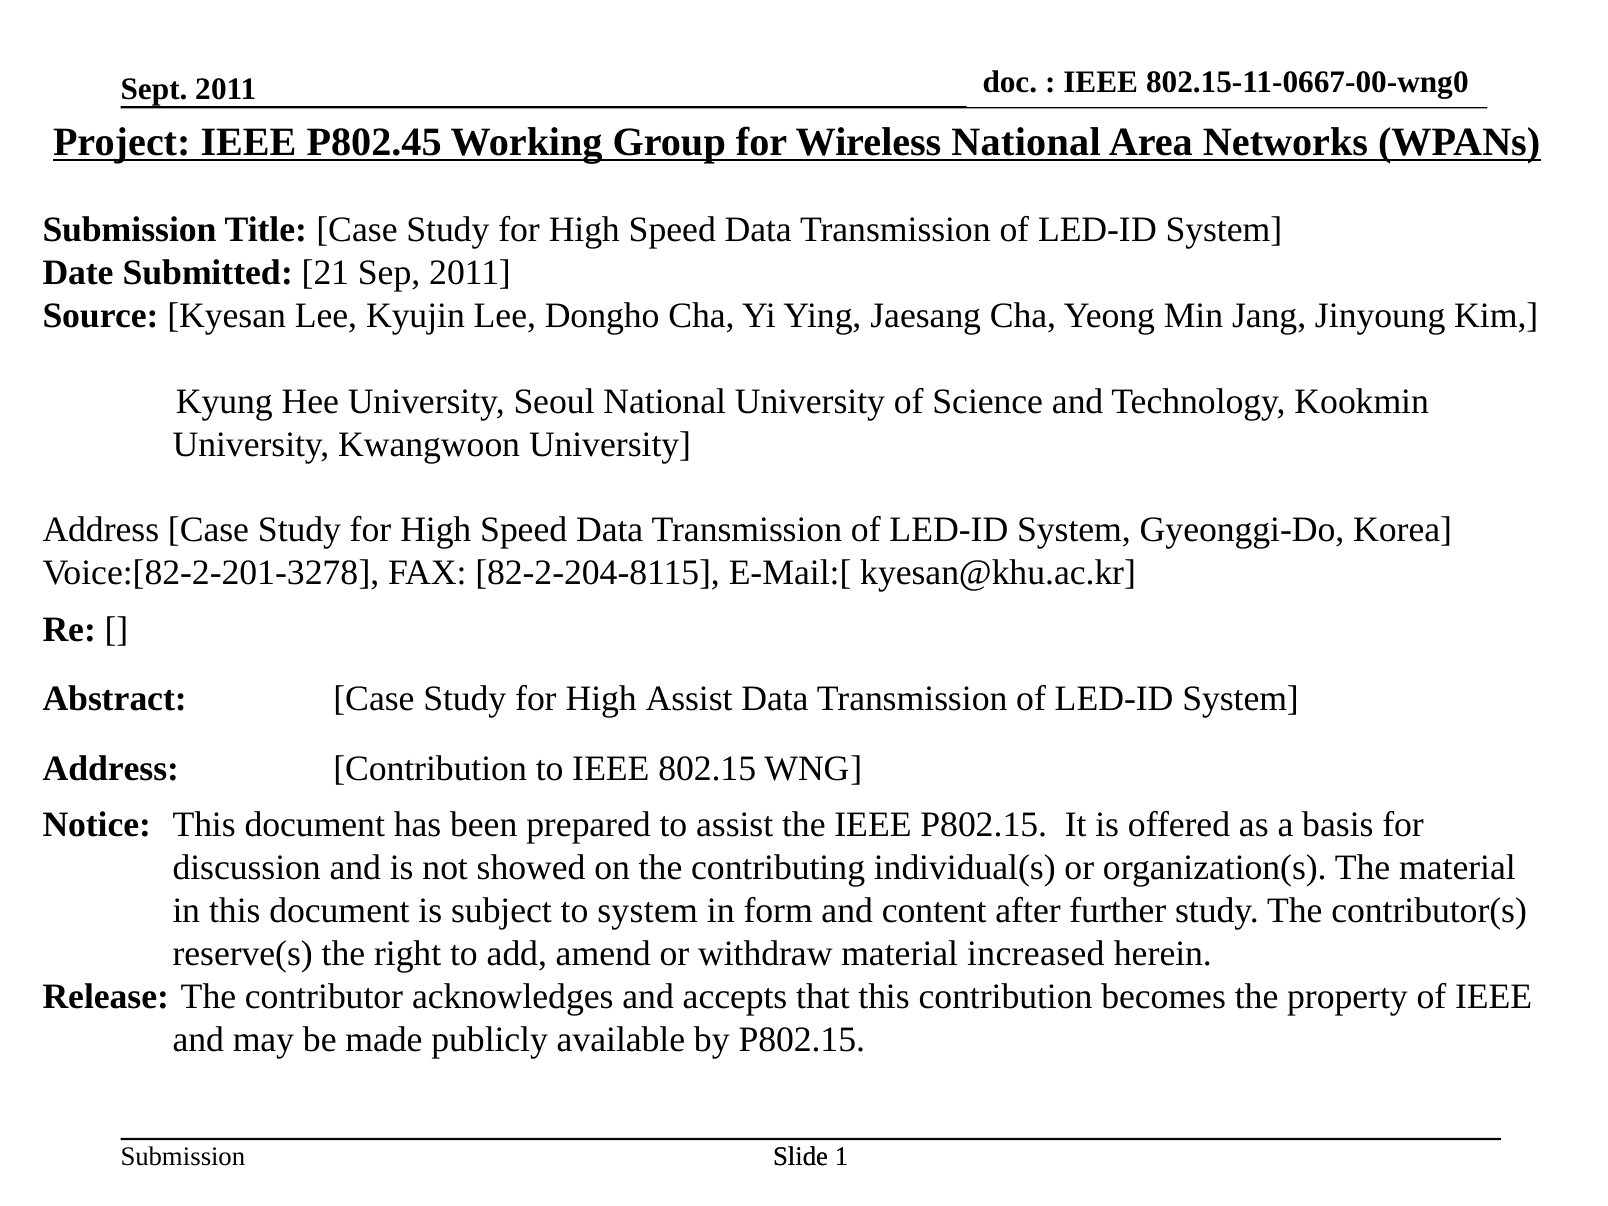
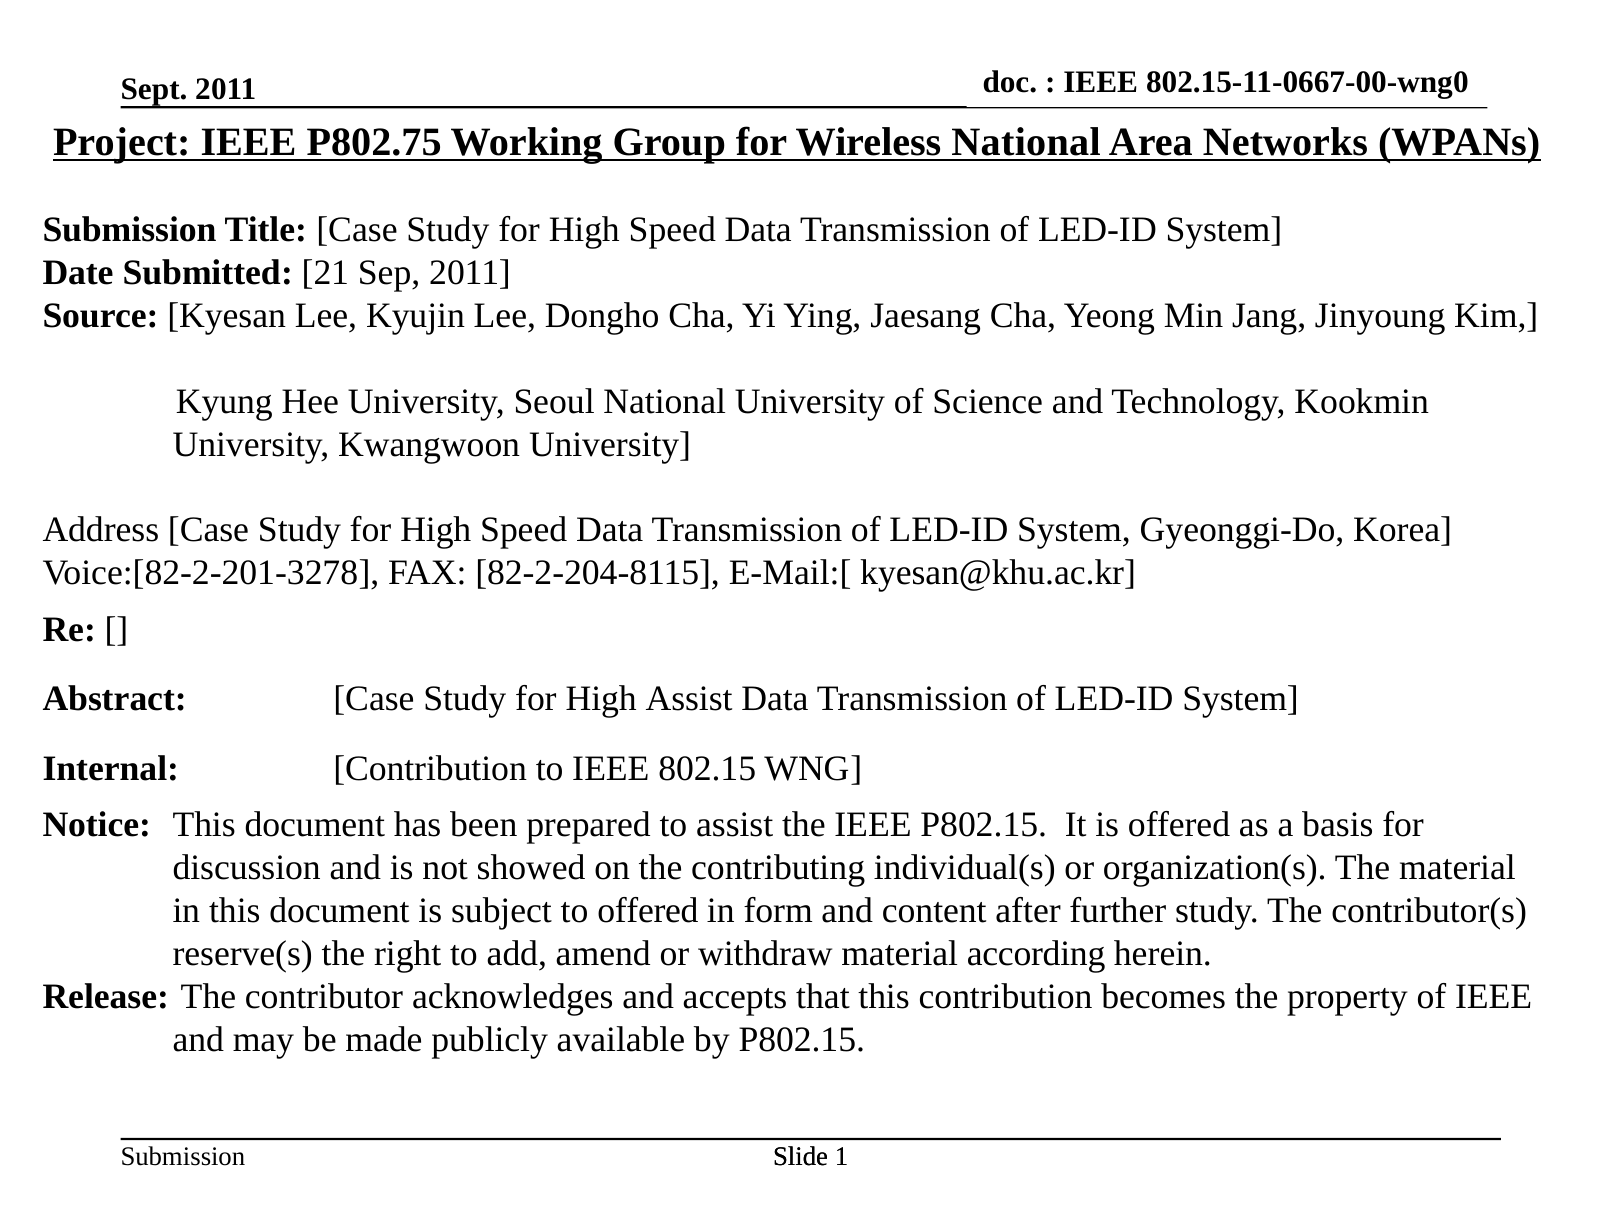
P802.45: P802.45 -> P802.75
Address at (111, 769): Address -> Internal
to system: system -> offered
increased: increased -> according
